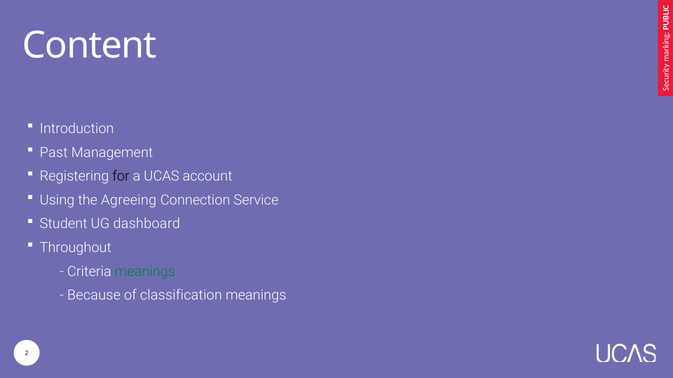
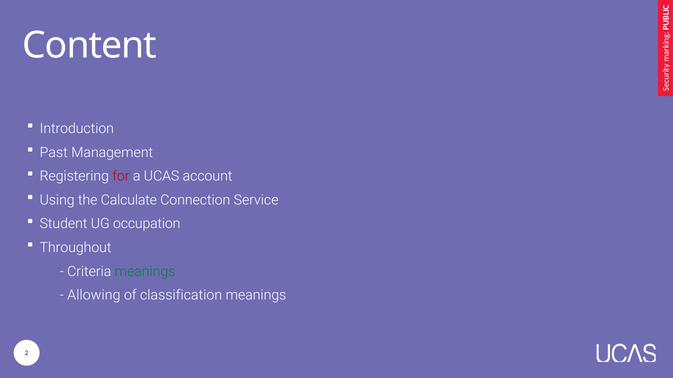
for colour: black -> red
Agreeing: Agreeing -> Calculate
dashboard: dashboard -> occupation
Because: Because -> Allowing
